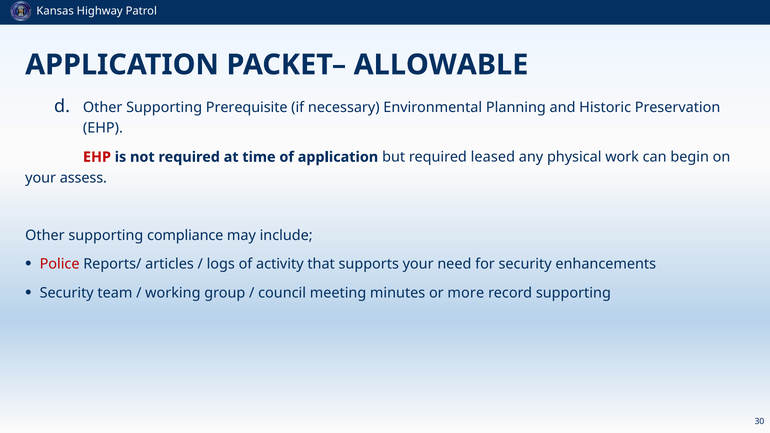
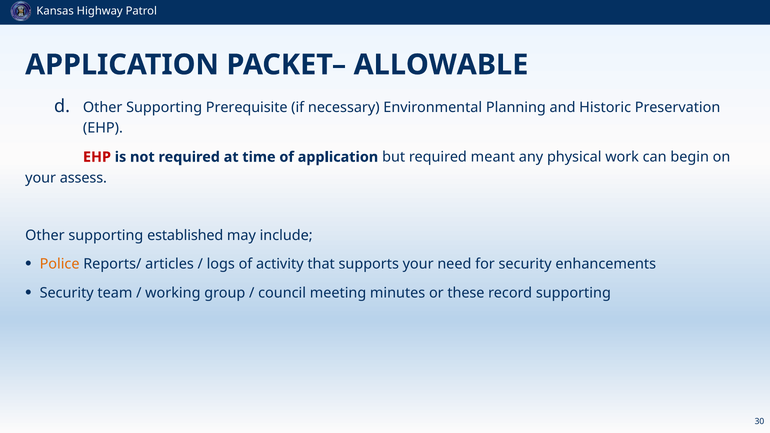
leased: leased -> meant
compliance: compliance -> established
Police colour: red -> orange
more: more -> these
